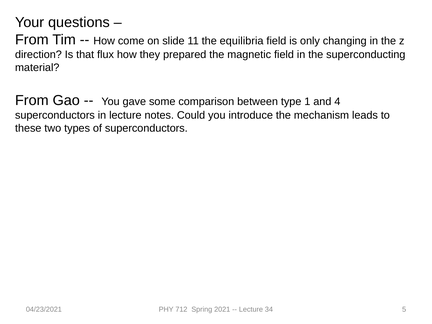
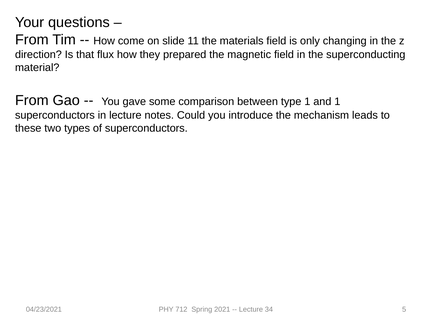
equilibria: equilibria -> materials
and 4: 4 -> 1
